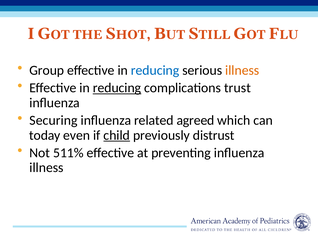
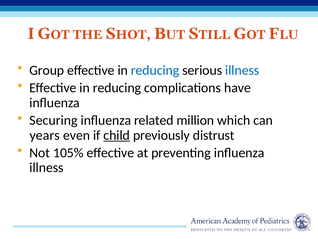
illness at (242, 70) colour: orange -> blue
reducing at (117, 88) underline: present -> none
trust: trust -> have
agreed: agreed -> million
today: today -> years
511%: 511% -> 105%
